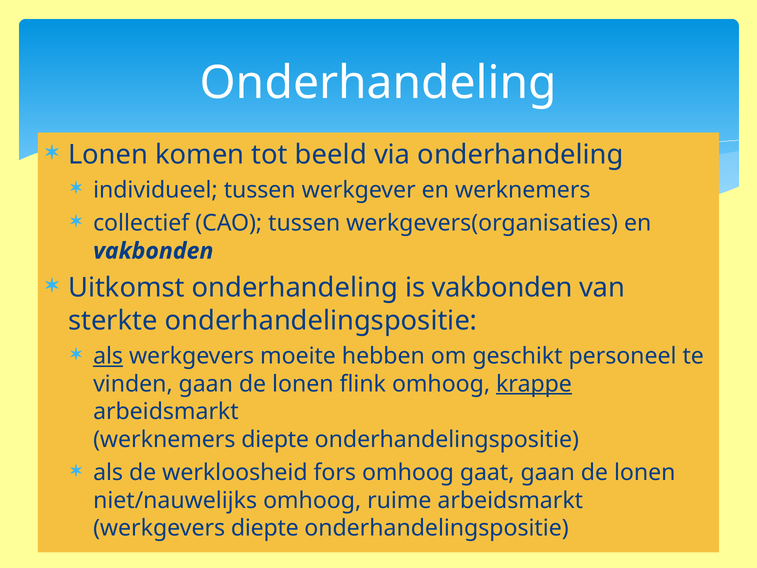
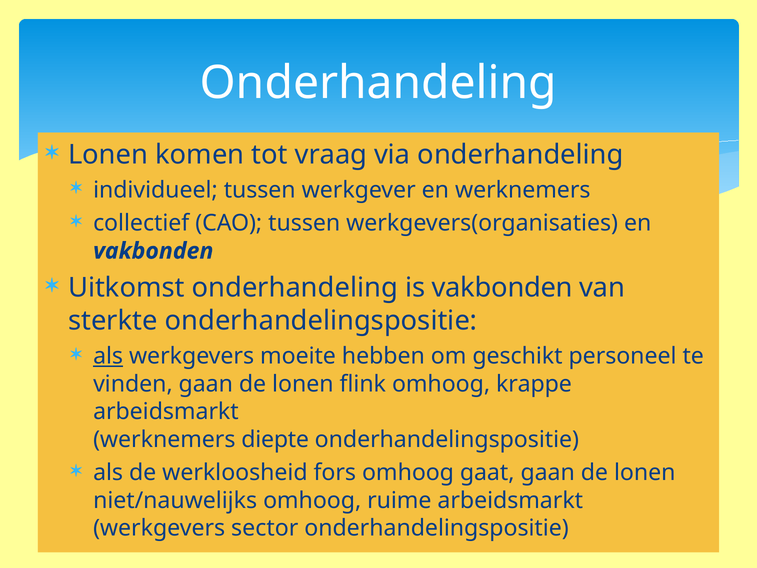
beeld: beeld -> vraag
krappe underline: present -> none
werkgevers diepte: diepte -> sector
